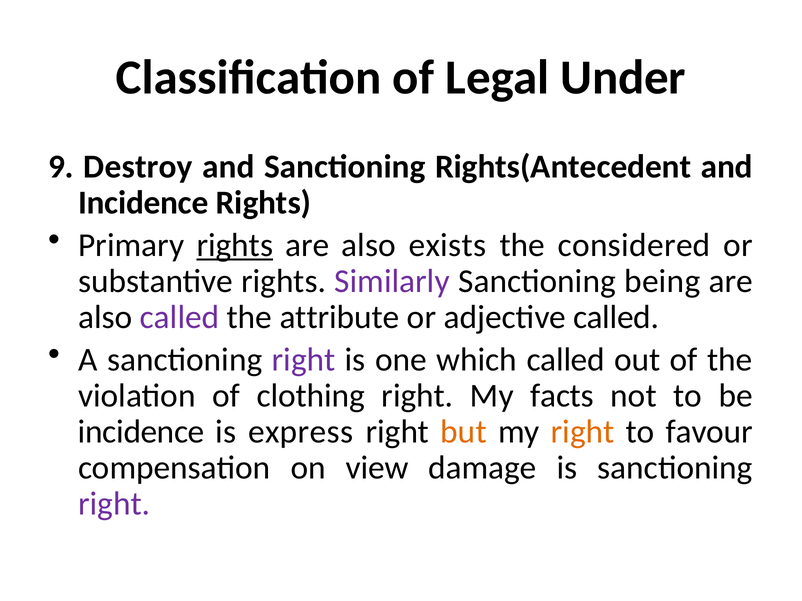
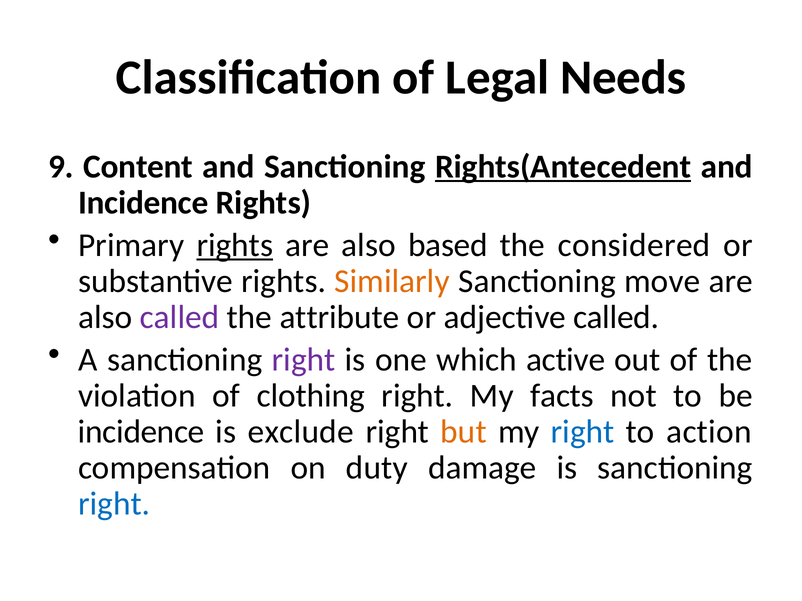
Under: Under -> Needs
Destroy: Destroy -> Content
Rights(Antecedent underline: none -> present
exists: exists -> based
Similarly colour: purple -> orange
being: being -> move
which called: called -> active
express: express -> exclude
right at (583, 432) colour: orange -> blue
favour: favour -> action
view: view -> duty
right at (114, 504) colour: purple -> blue
